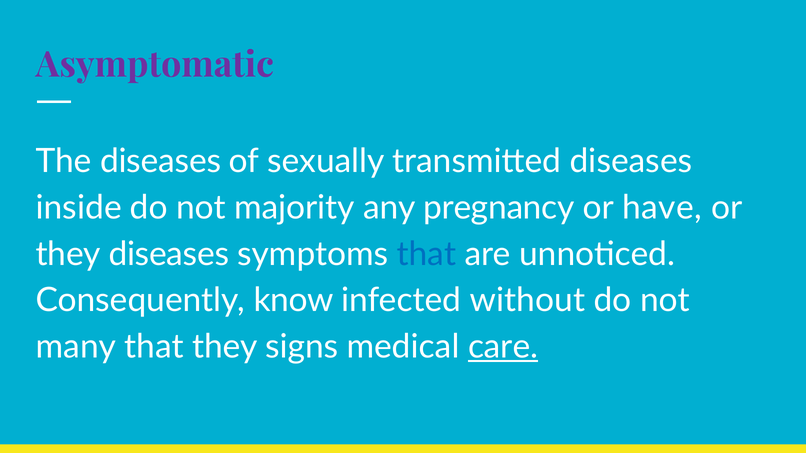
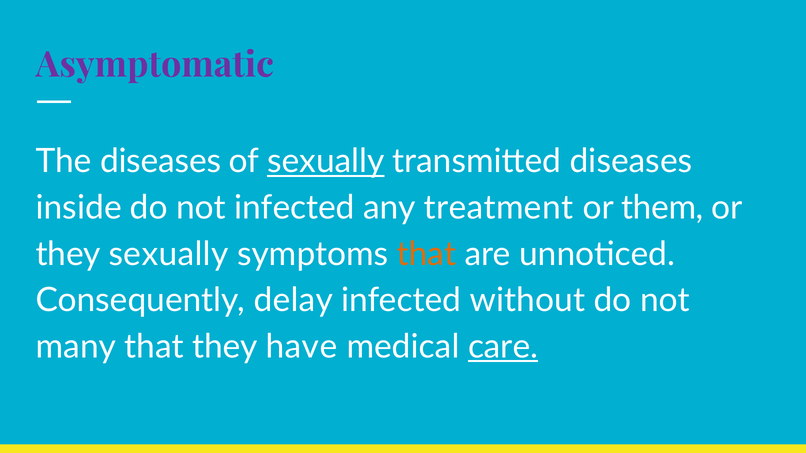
sexually at (326, 162) underline: none -> present
not majority: majority -> infected
pregnancy: pregnancy -> treatment
have: have -> them
they diseases: diseases -> sexually
that at (426, 254) colour: blue -> orange
know: know -> delay
signs: signs -> have
